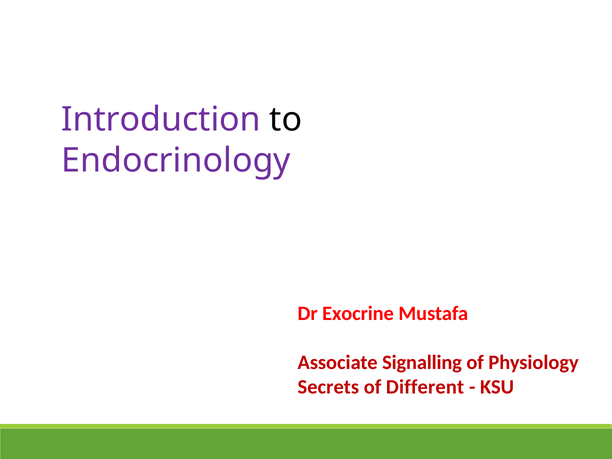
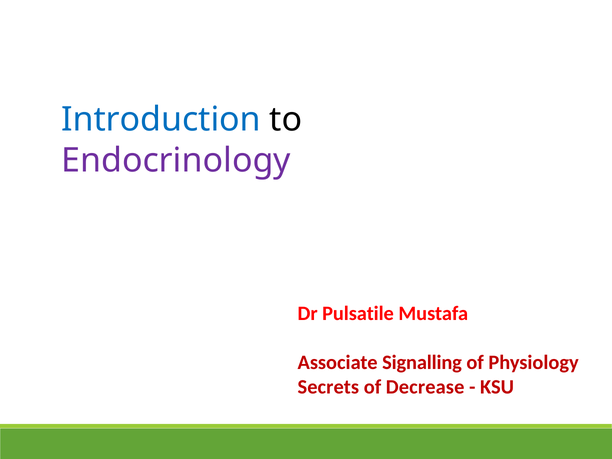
Introduction colour: purple -> blue
Exocrine: Exocrine -> Pulsatile
Different: Different -> Decrease
